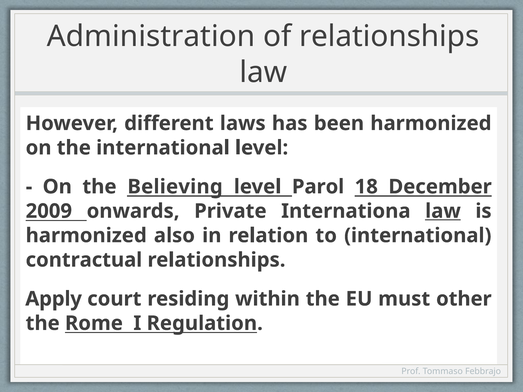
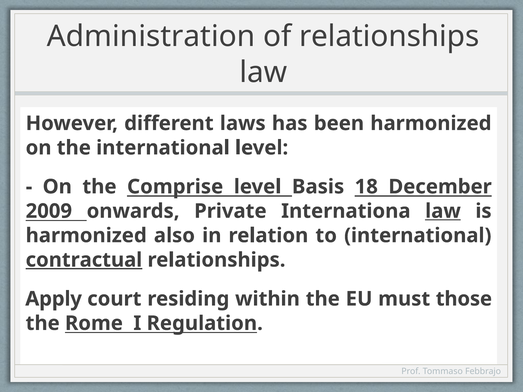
Believing: Believing -> Comprise
Parol: Parol -> Basis
contractual underline: none -> present
other: other -> those
